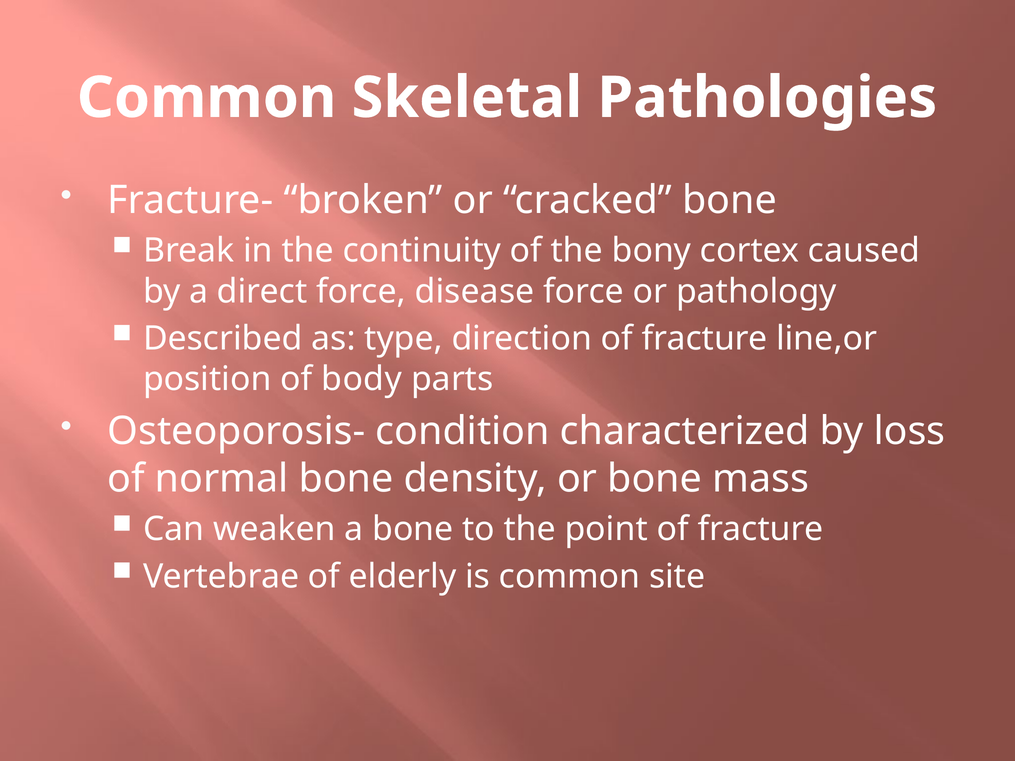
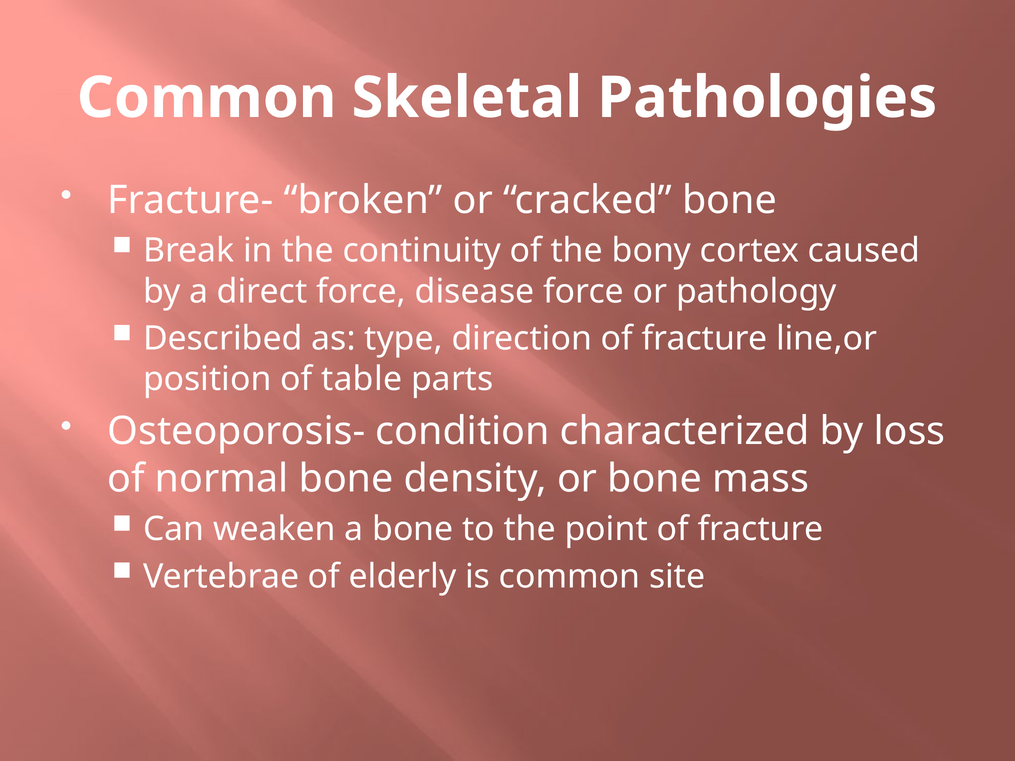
body: body -> table
